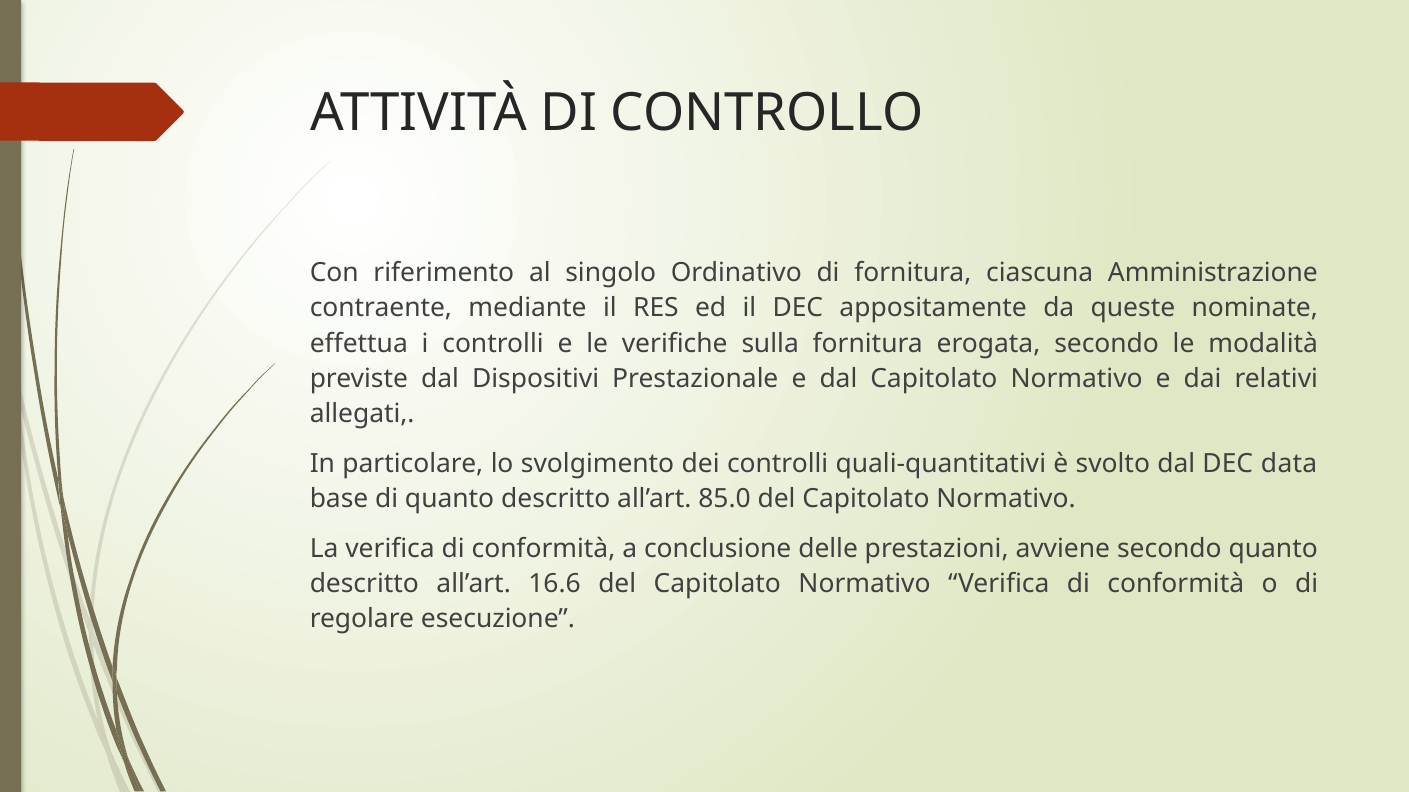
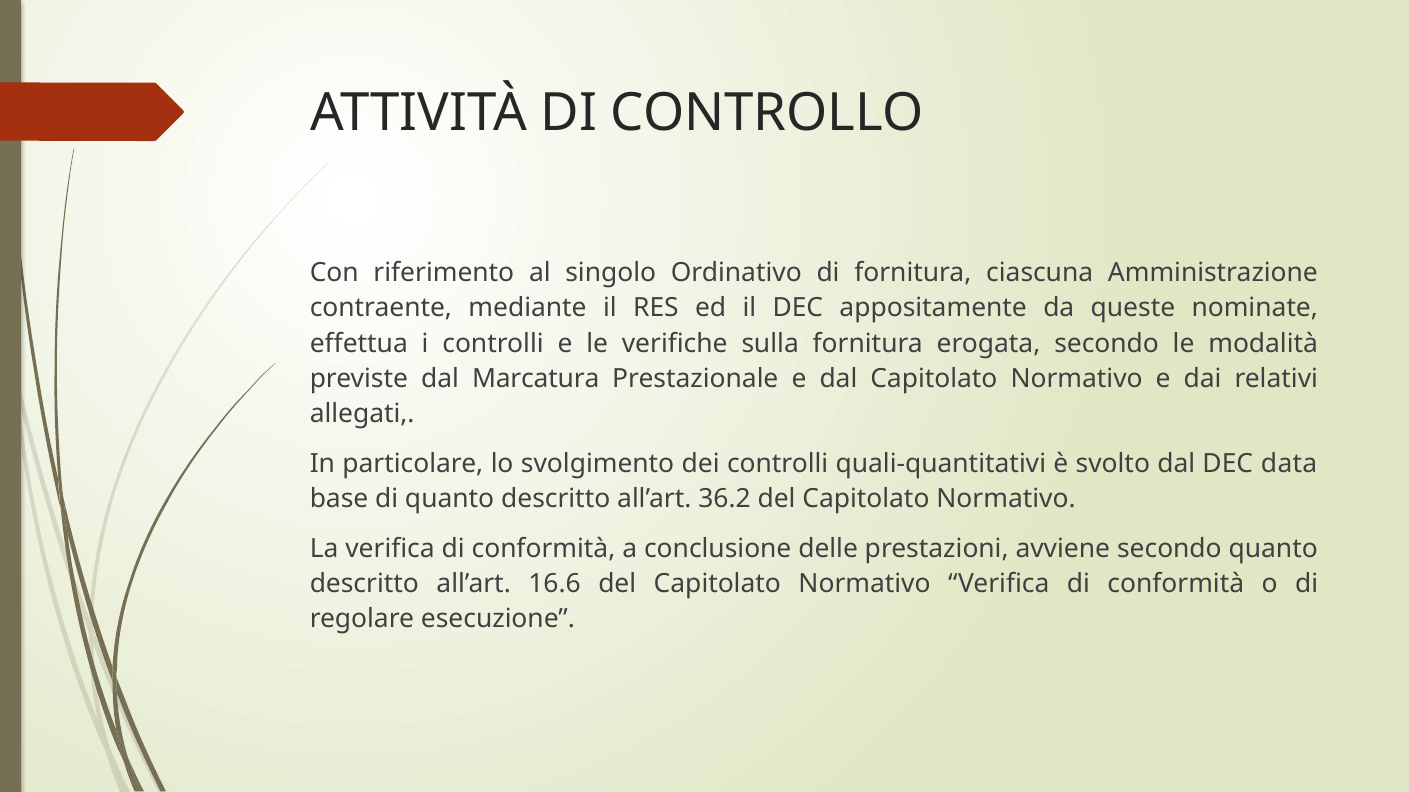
Dispositivi: Dispositivi -> Marcatura
85.0: 85.0 -> 36.2
